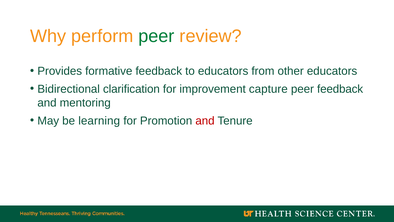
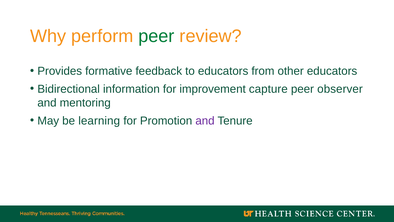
clarification: clarification -> information
peer feedback: feedback -> observer
and at (205, 121) colour: red -> purple
